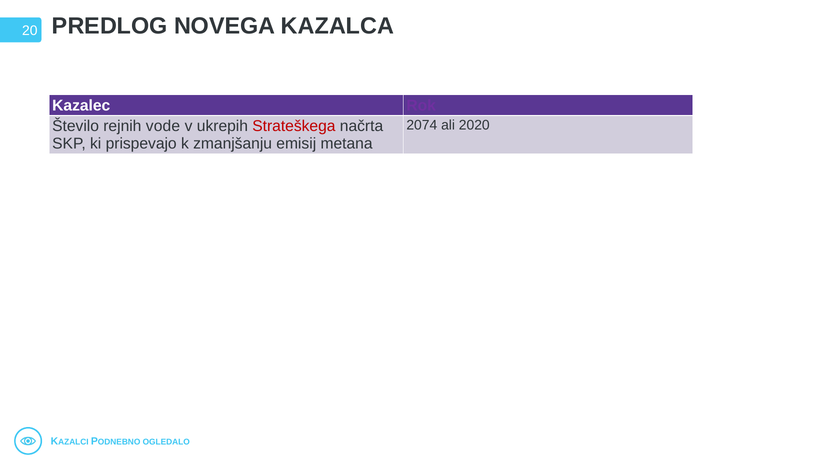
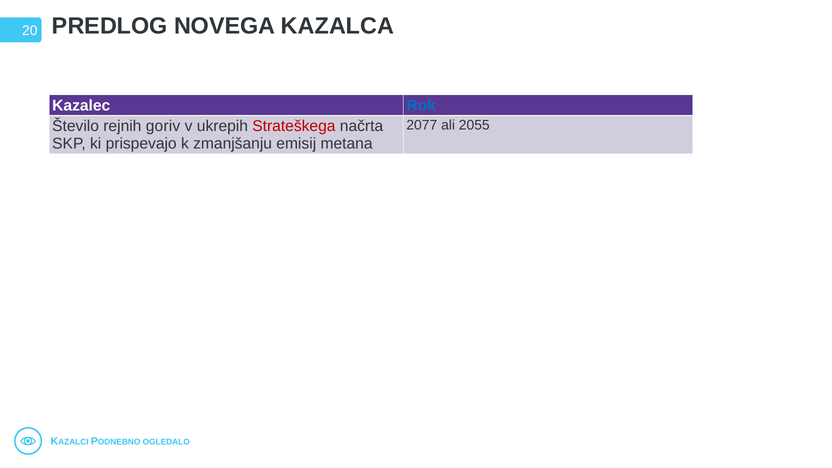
Rok colour: purple -> blue
2074: 2074 -> 2077
2020: 2020 -> 2055
vode: vode -> goriv
